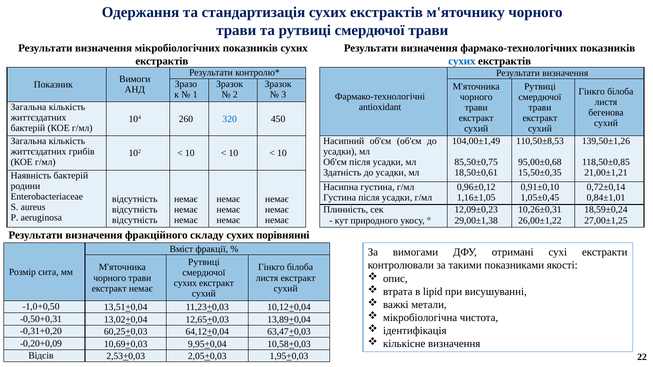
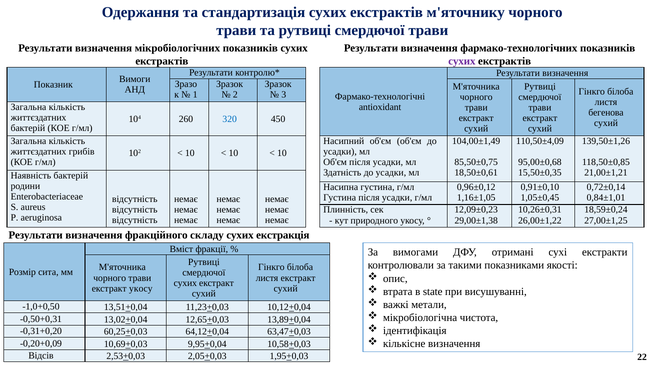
сухих at (462, 61) colour: blue -> purple
110,50±8,53: 110,50±8,53 -> 110,50±4,09
порівнянні: порівнянні -> екстракція
екстракт немає: немає -> укосу
lipid: lipid -> state
